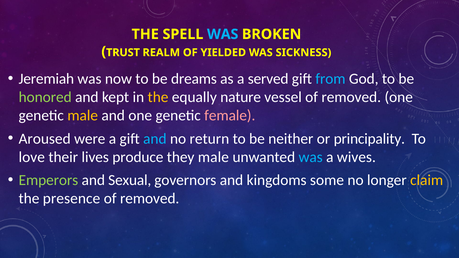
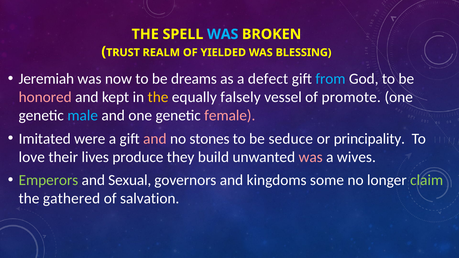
SICKNESS: SICKNESS -> BLESSING
served: served -> defect
honored colour: light green -> pink
nature: nature -> falsely
vessel of removed: removed -> promote
male at (83, 116) colour: yellow -> light blue
Aroused: Aroused -> Imitated
and at (155, 139) colour: light blue -> pink
return: return -> stones
neither: neither -> seduce
they male: male -> build
was at (311, 157) colour: light blue -> pink
claim colour: yellow -> light green
presence: presence -> gathered
removed at (150, 199): removed -> salvation
